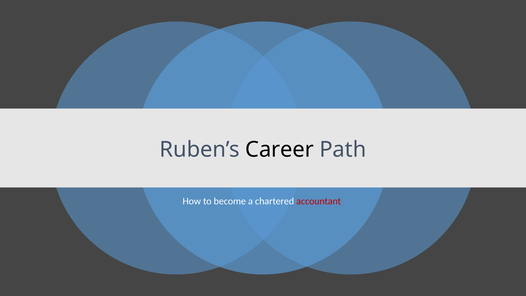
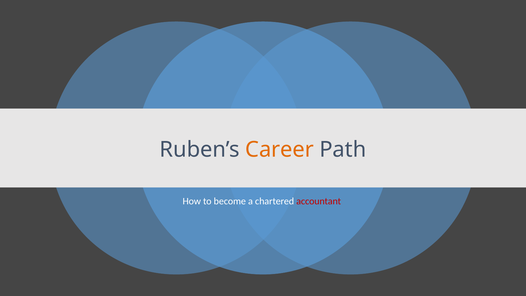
Career colour: black -> orange
